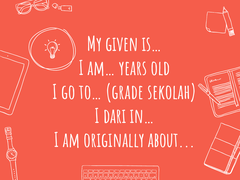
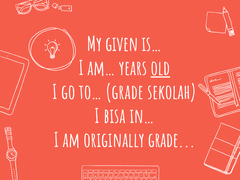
old underline: none -> present
dari: dari -> bisa
originally about: about -> grade
